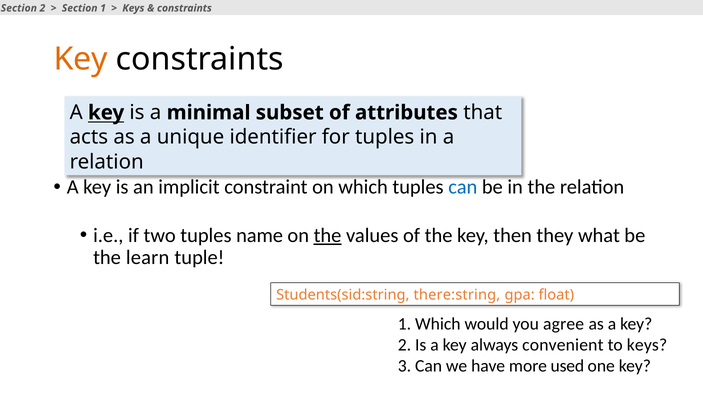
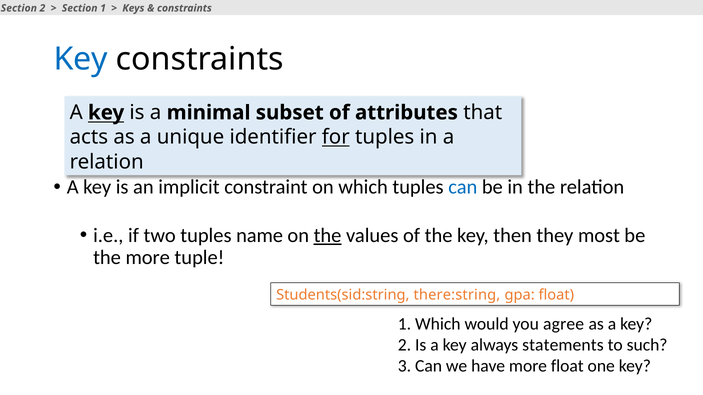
Key at (81, 59) colour: orange -> blue
for underline: none -> present
what: what -> most
the learn: learn -> more
convenient: convenient -> statements
to keys: keys -> such
more used: used -> float
